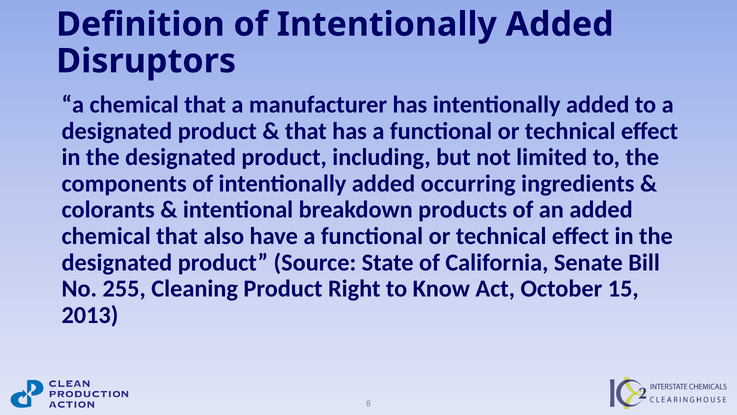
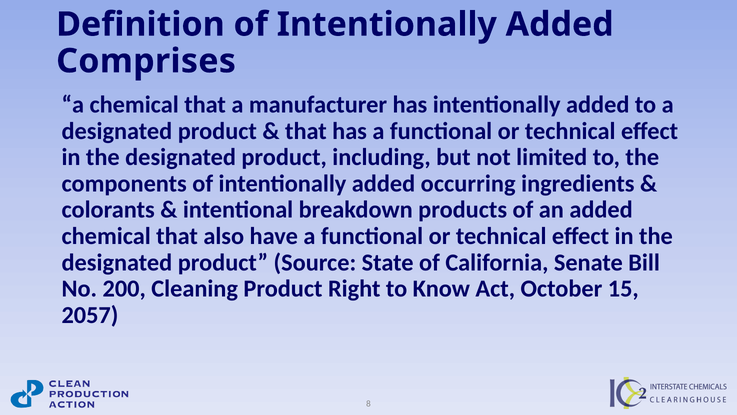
Disruptors: Disruptors -> Comprises
255: 255 -> 200
2013: 2013 -> 2057
